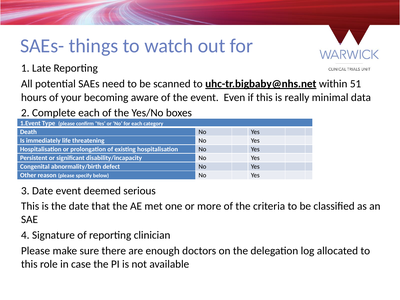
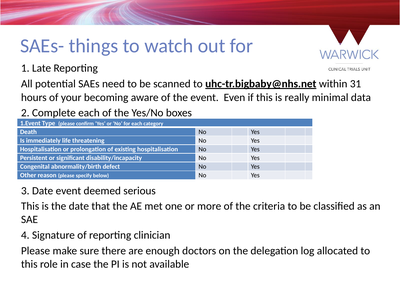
51: 51 -> 31
